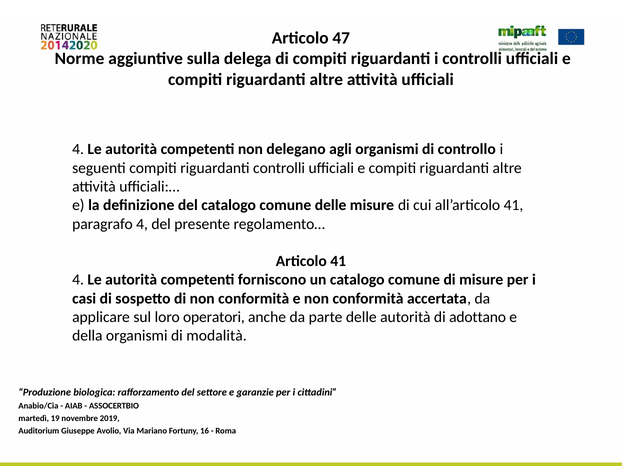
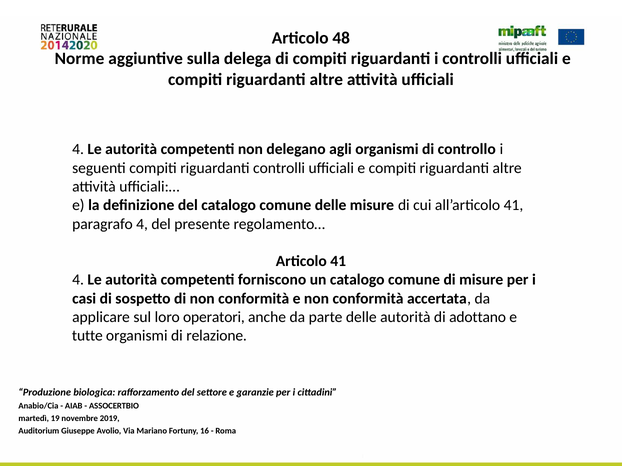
47: 47 -> 48
della: della -> tutte
modalità: modalità -> relazione
